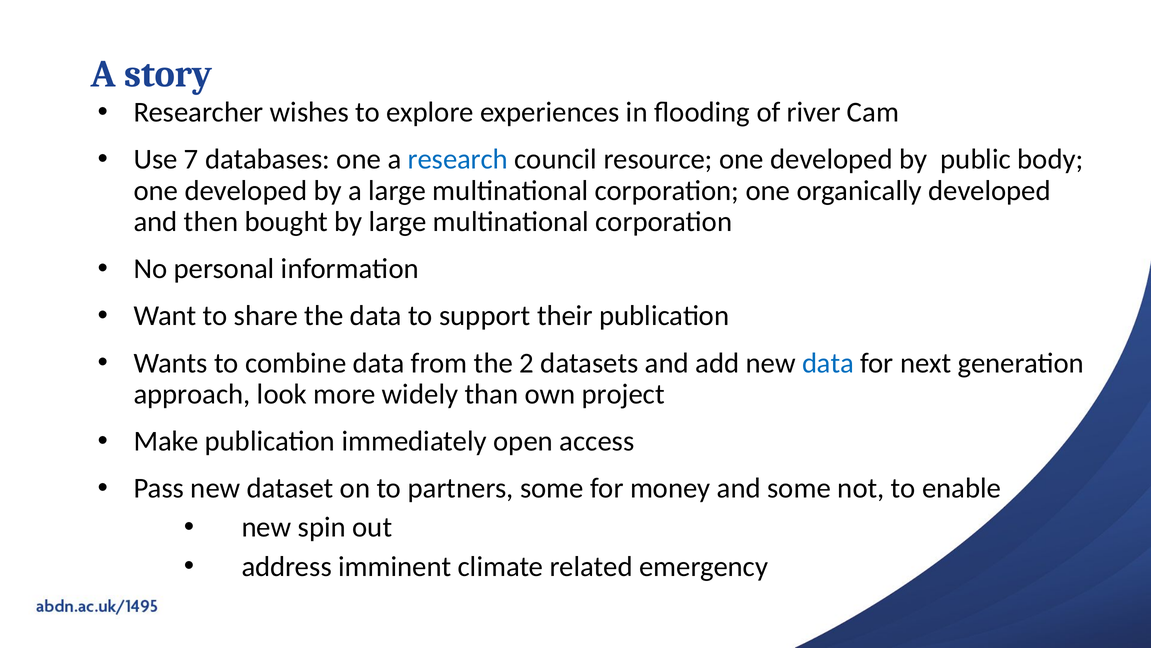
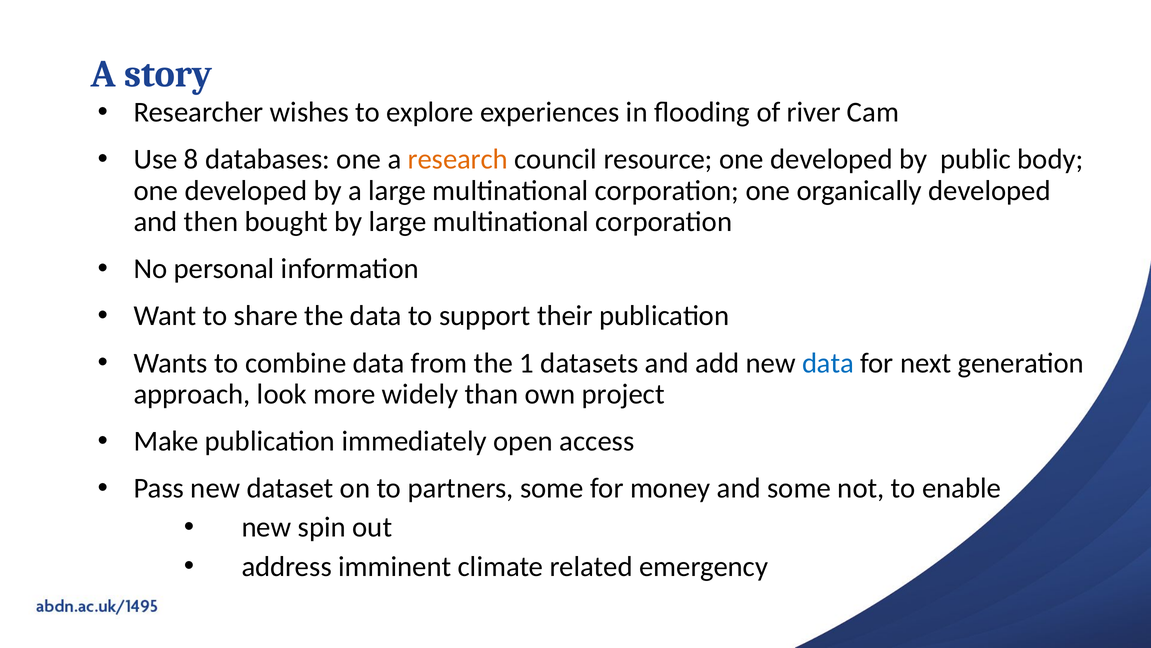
7: 7 -> 8
research colour: blue -> orange
2: 2 -> 1
